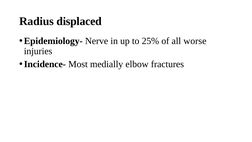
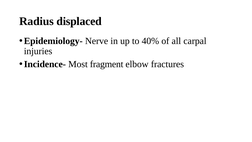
25%: 25% -> 40%
worse: worse -> carpal
medially: medially -> fragment
